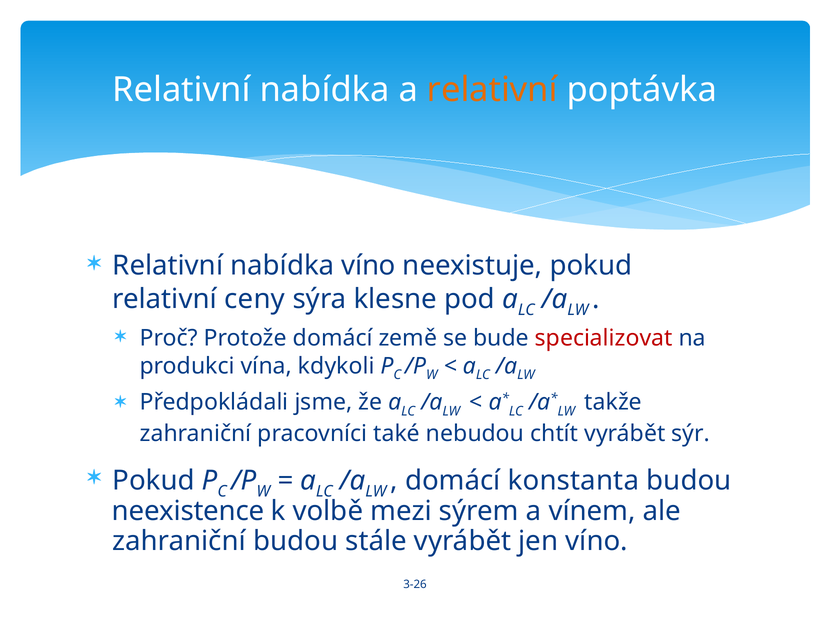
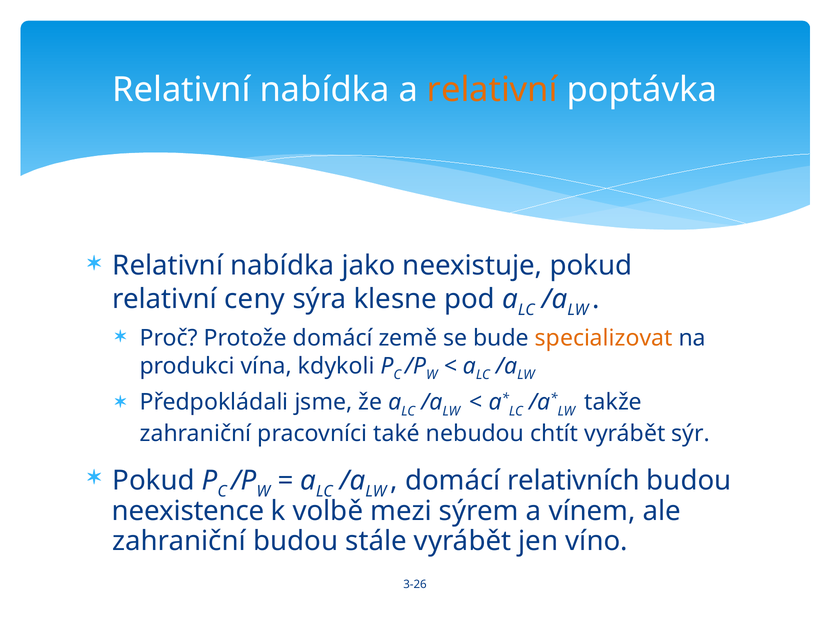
nabídka víno: víno -> jako
specializovat colour: red -> orange
konstanta: konstanta -> relativních
